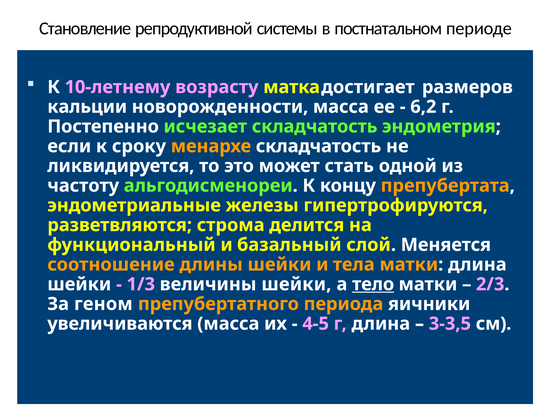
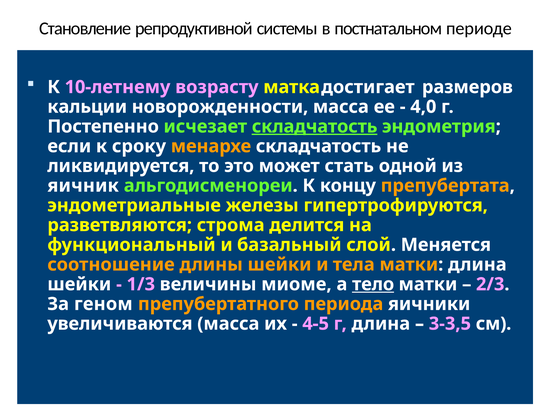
6,2: 6,2 -> 4,0
складчатость at (315, 127) underline: none -> present
частоту: частоту -> яичник
величины шейки: шейки -> миоме
